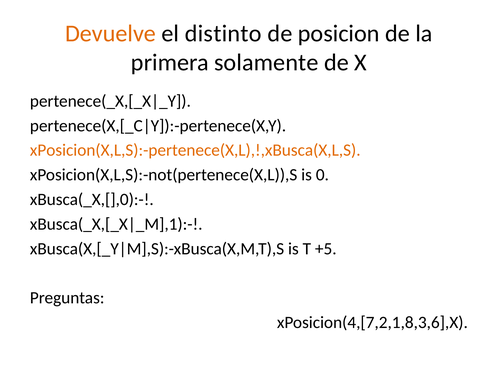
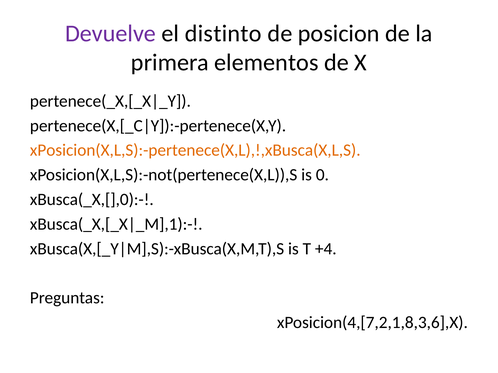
Devuelve colour: orange -> purple
solamente: solamente -> elementos
+5: +5 -> +4
